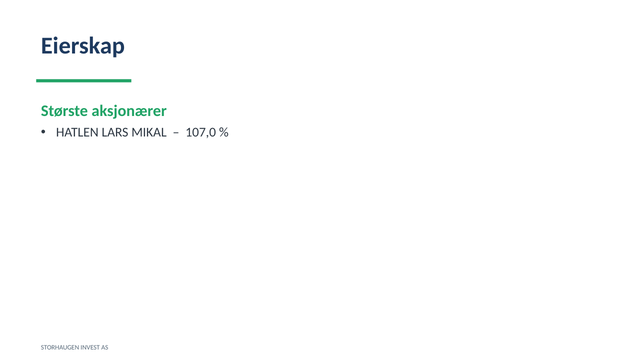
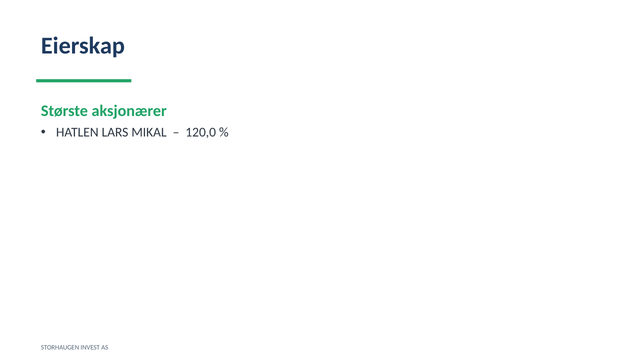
107,0: 107,0 -> 120,0
